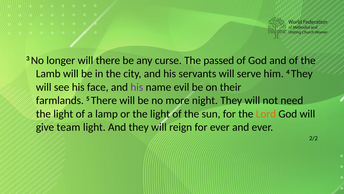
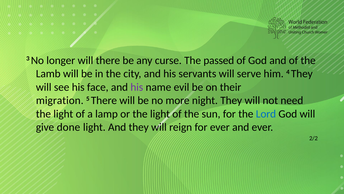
farmlands: farmlands -> migration
Lord colour: orange -> blue
team: team -> done
